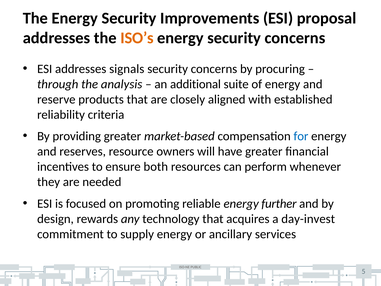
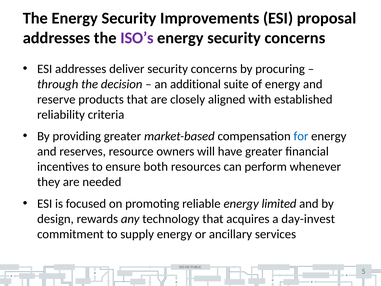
ISO’s colour: orange -> purple
signals: signals -> deliver
analysis: analysis -> decision
further: further -> limited
